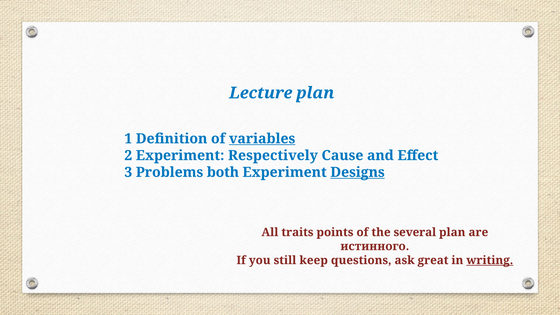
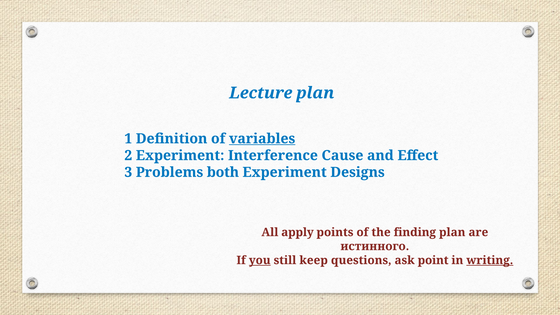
Respectively: Respectively -> Interference
Designs underline: present -> none
traits: traits -> apply
several: several -> finding
you underline: none -> present
great: great -> point
